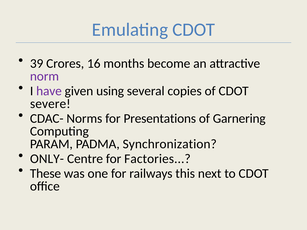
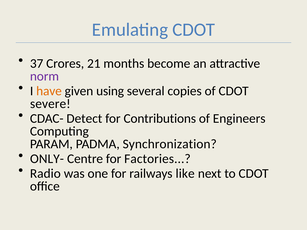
39: 39 -> 37
16: 16 -> 21
have colour: purple -> orange
Norms: Norms -> Detect
Presentations: Presentations -> Contributions
Garnering: Garnering -> Engineers
These: These -> Radio
this: this -> like
